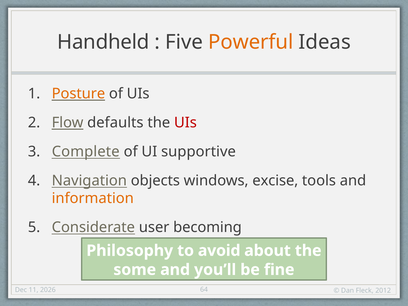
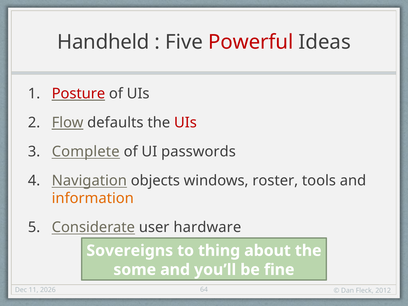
Powerful colour: orange -> red
Posture colour: orange -> red
supportive: supportive -> passwords
excise: excise -> roster
becoming: becoming -> hardware
Philosophy: Philosophy -> Sovereigns
avoid: avoid -> thing
